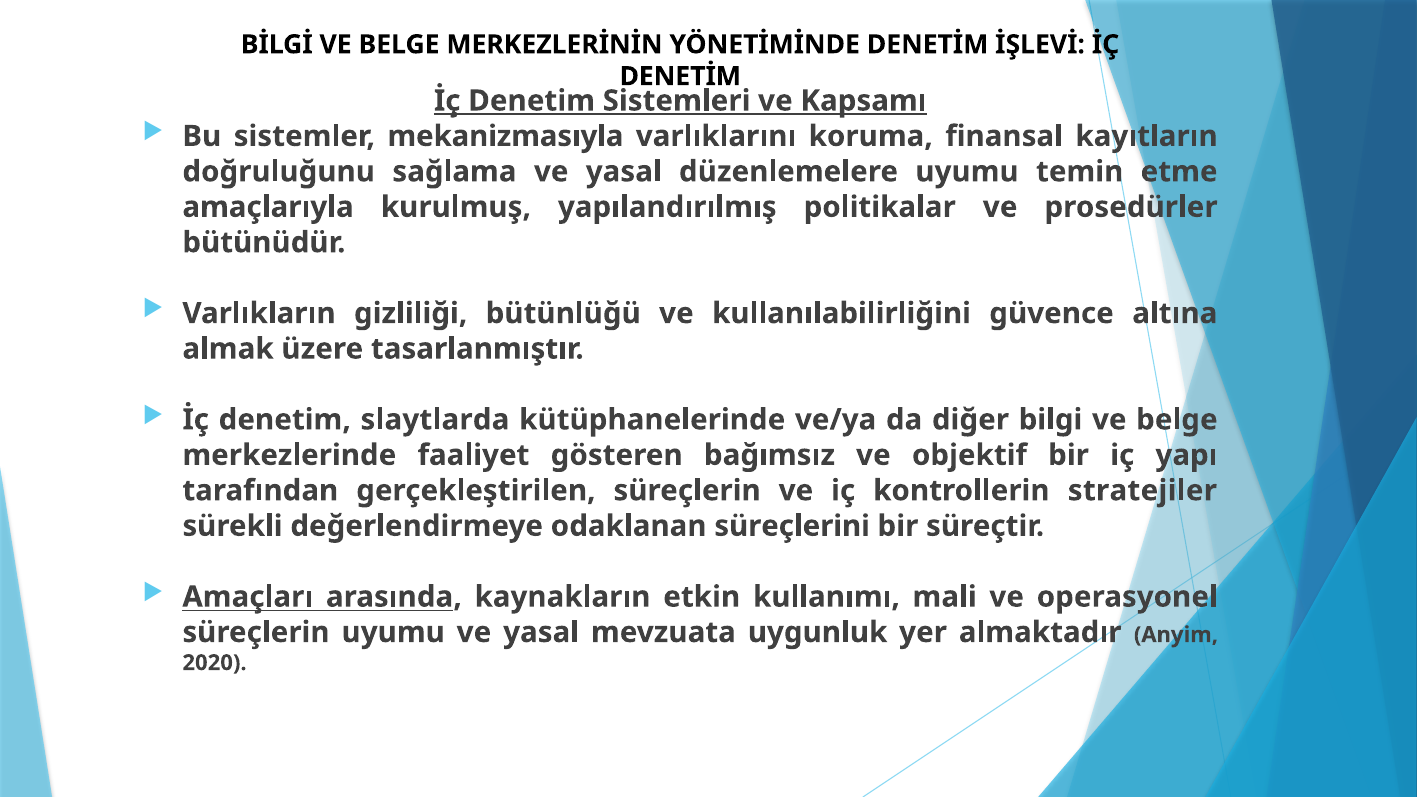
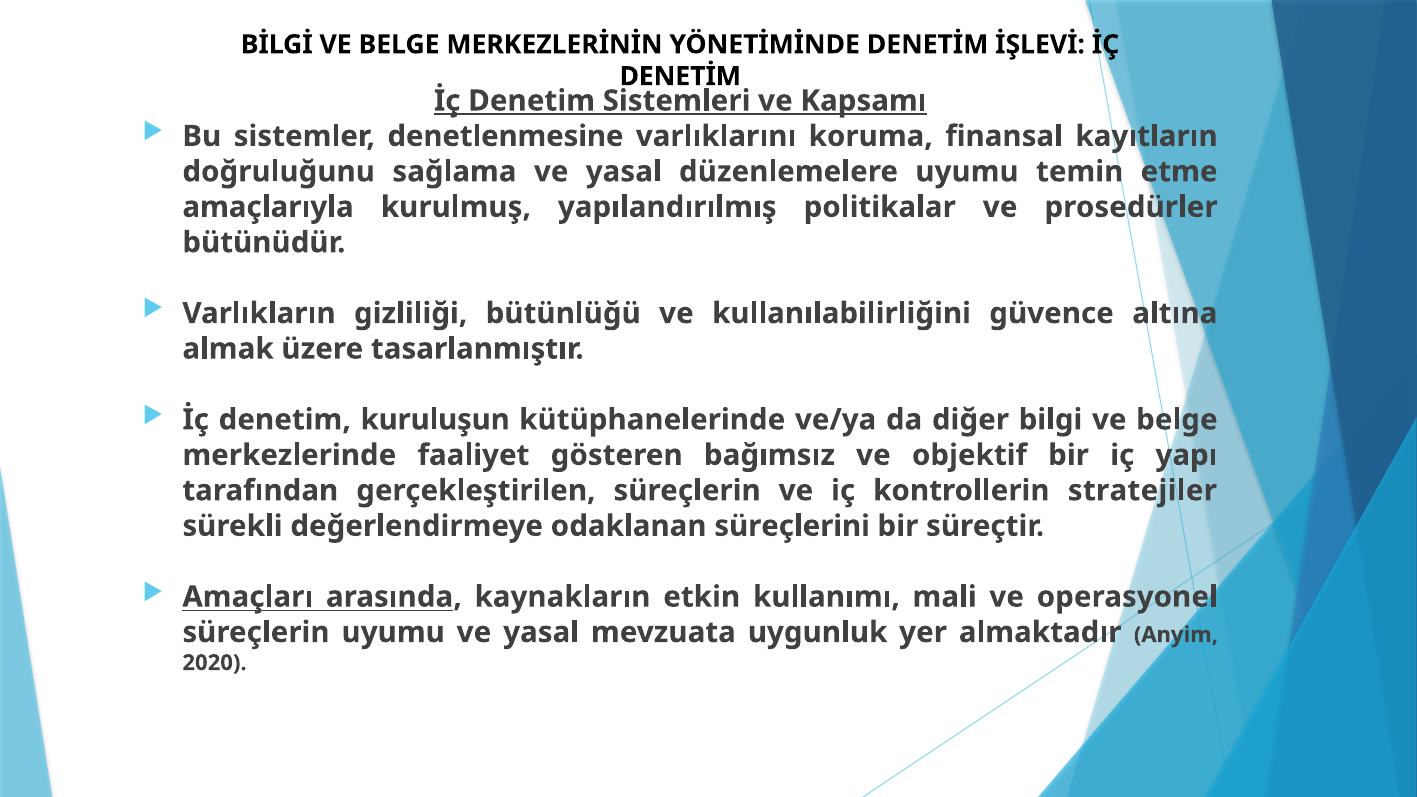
mekanizmasıyla: mekanizmasıyla -> denetlenmesine
slaytlarda: slaytlarda -> kuruluşun
